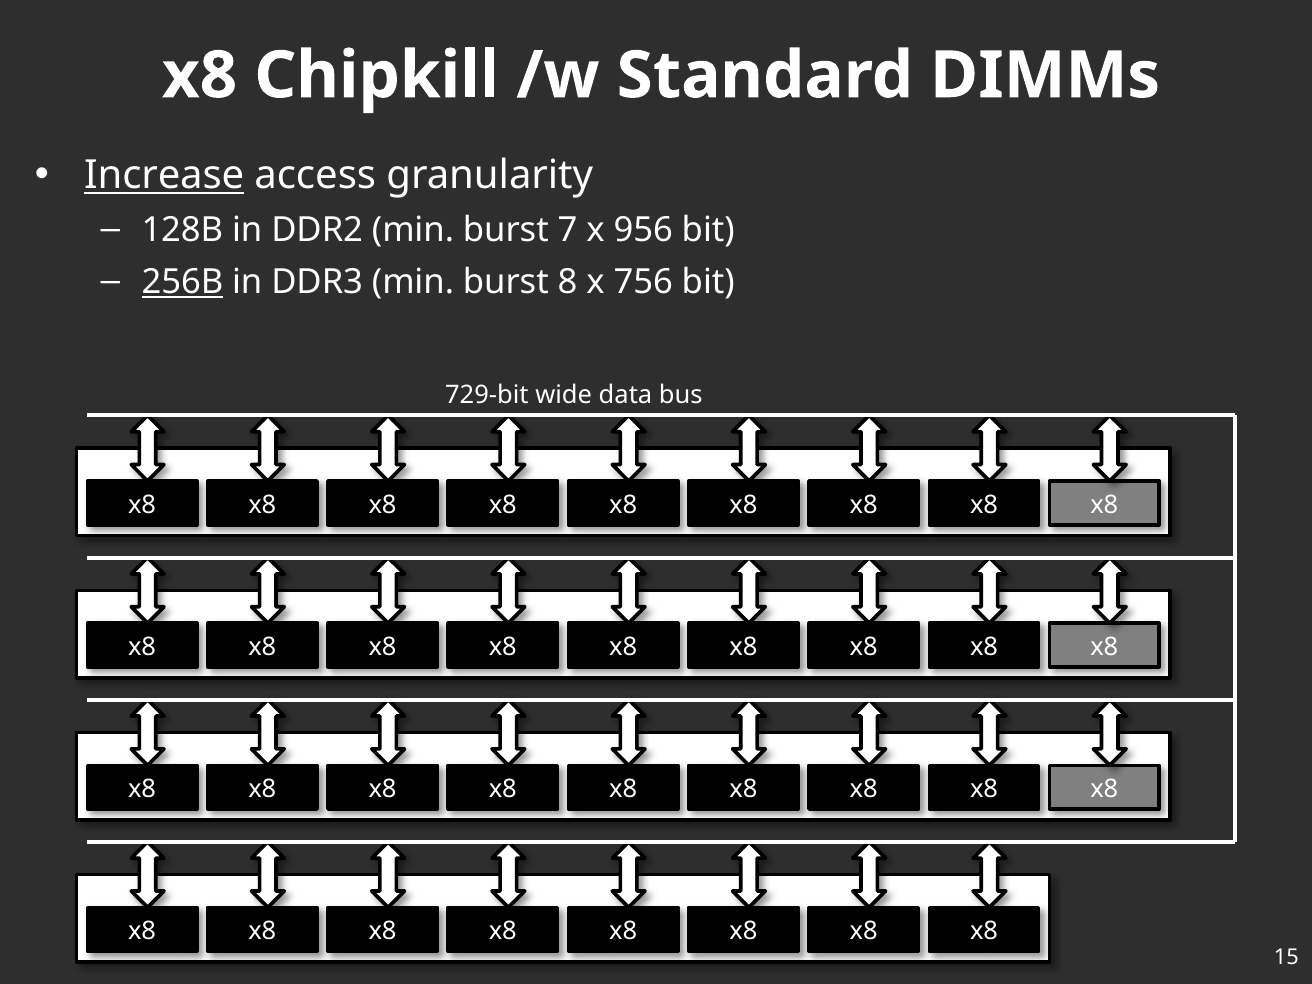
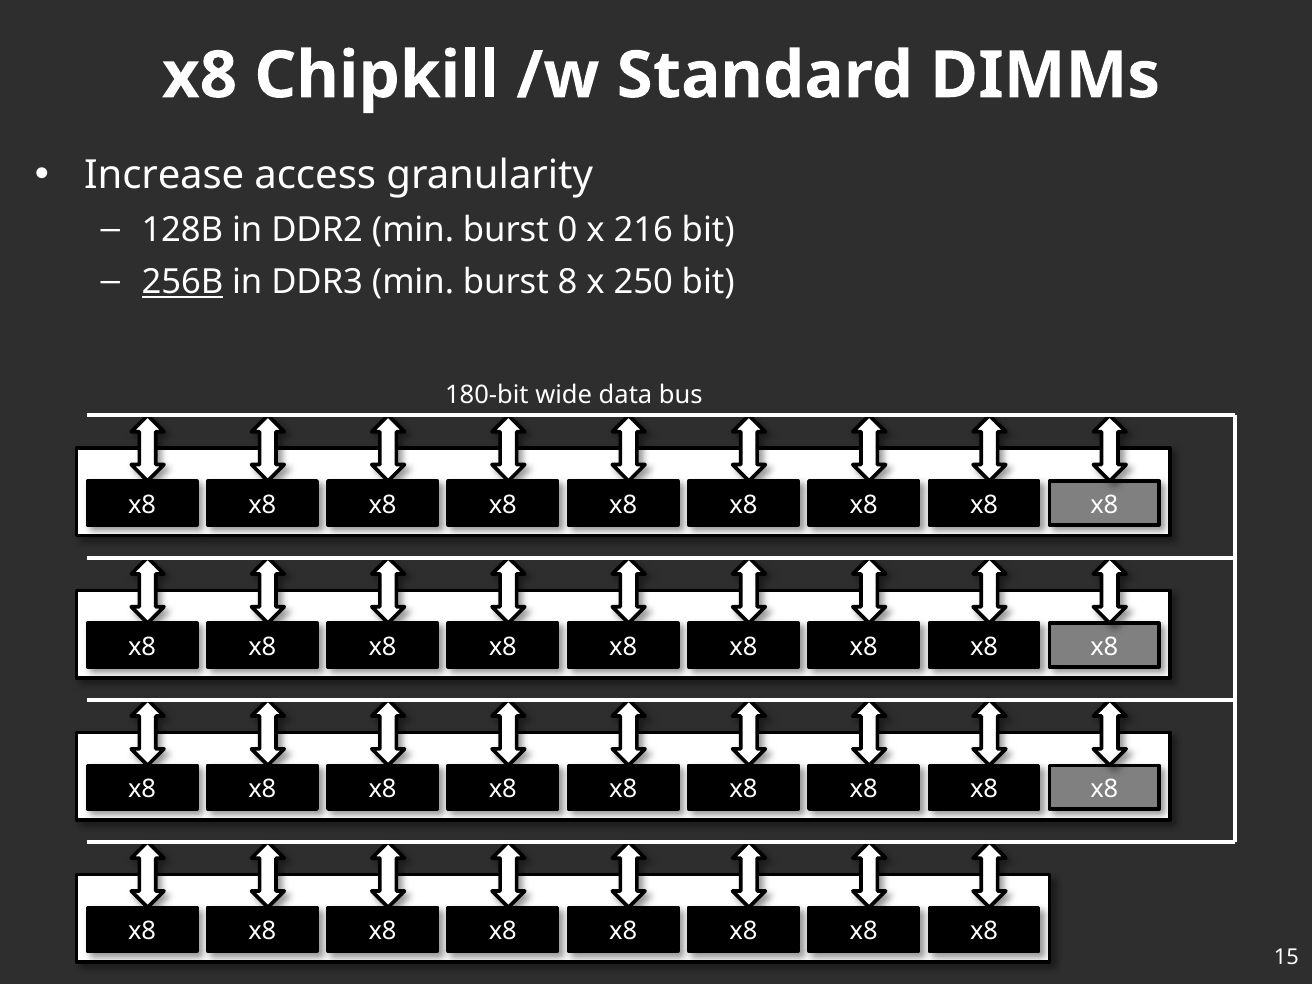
Increase underline: present -> none
7: 7 -> 0
956: 956 -> 216
756: 756 -> 250
729-bit: 729-bit -> 180-bit
